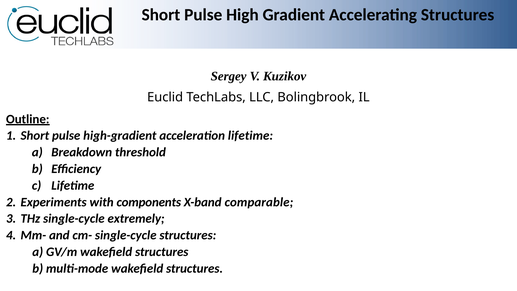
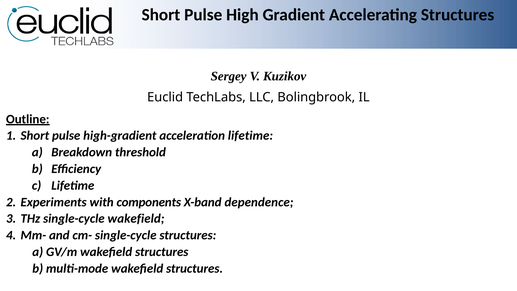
comparable: comparable -> dependence
single-cycle extremely: extremely -> wakefield
